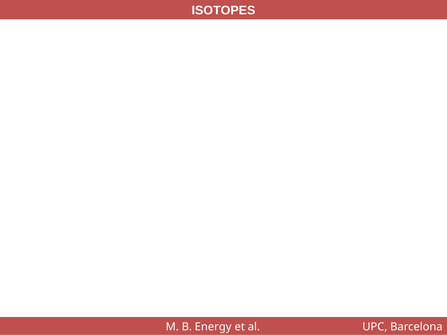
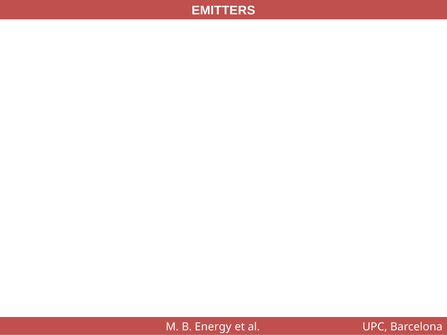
ISOTOPES: ISOTOPES -> EMITTERS
